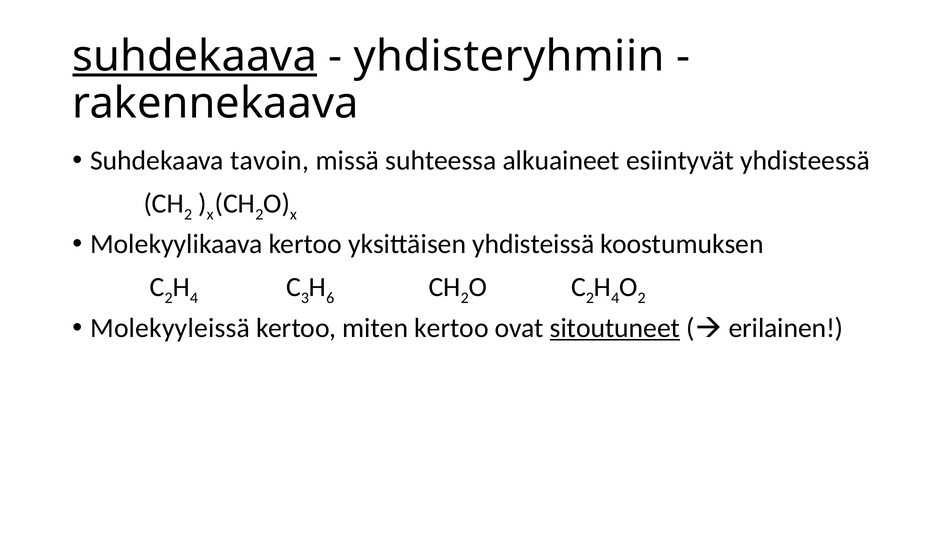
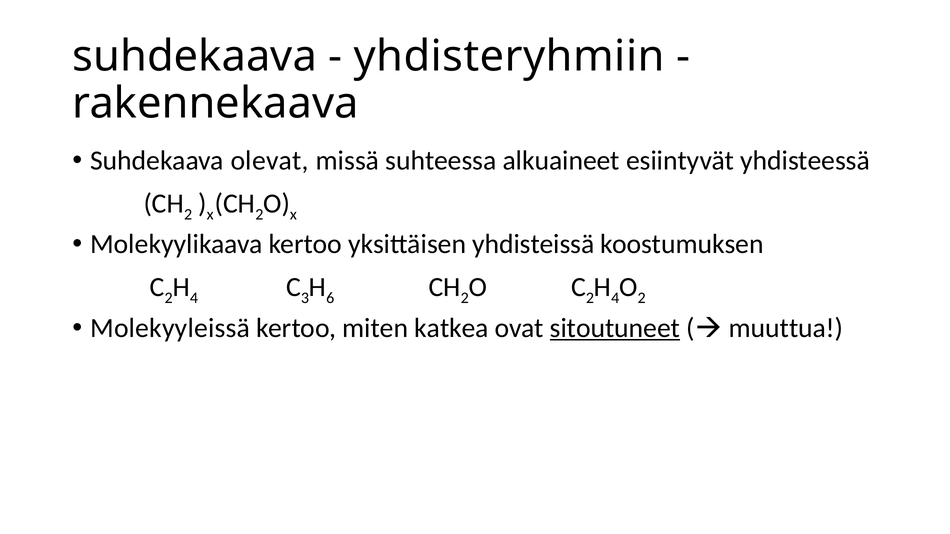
suhdekaava at (195, 56) underline: present -> none
tavoin: tavoin -> olevat
miten kertoo: kertoo -> katkea
erilainen: erilainen -> muuttua
